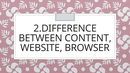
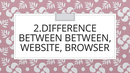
BETWEEN CONTENT: CONTENT -> BETWEEN
